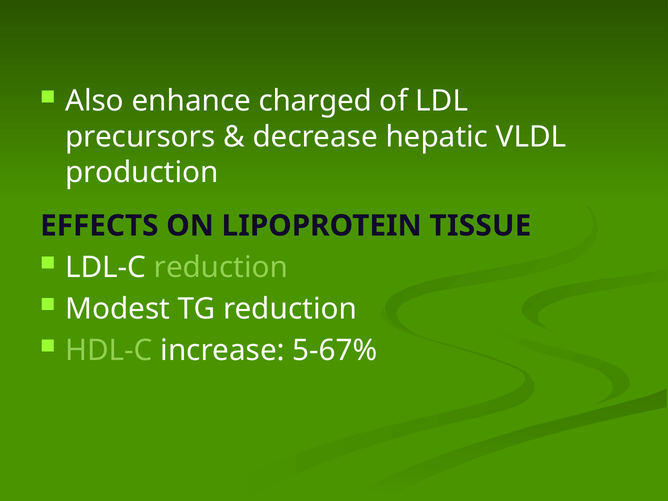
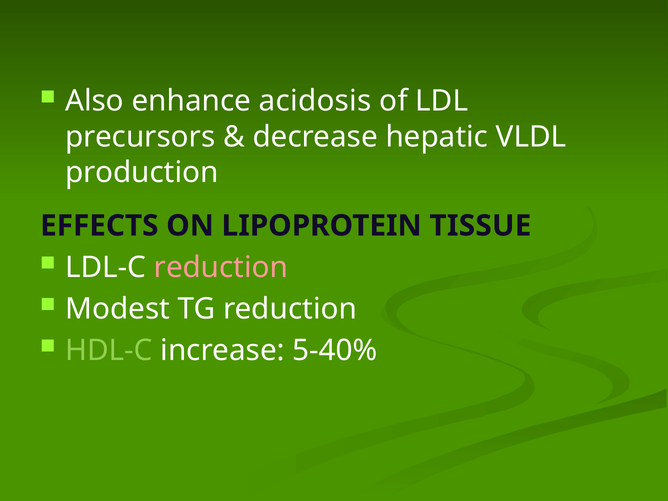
charged: charged -> acidosis
reduction at (221, 267) colour: light green -> pink
5-67%: 5-67% -> 5-40%
